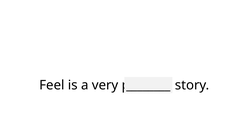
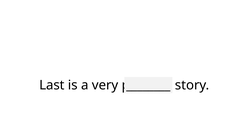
Feel: Feel -> Last
